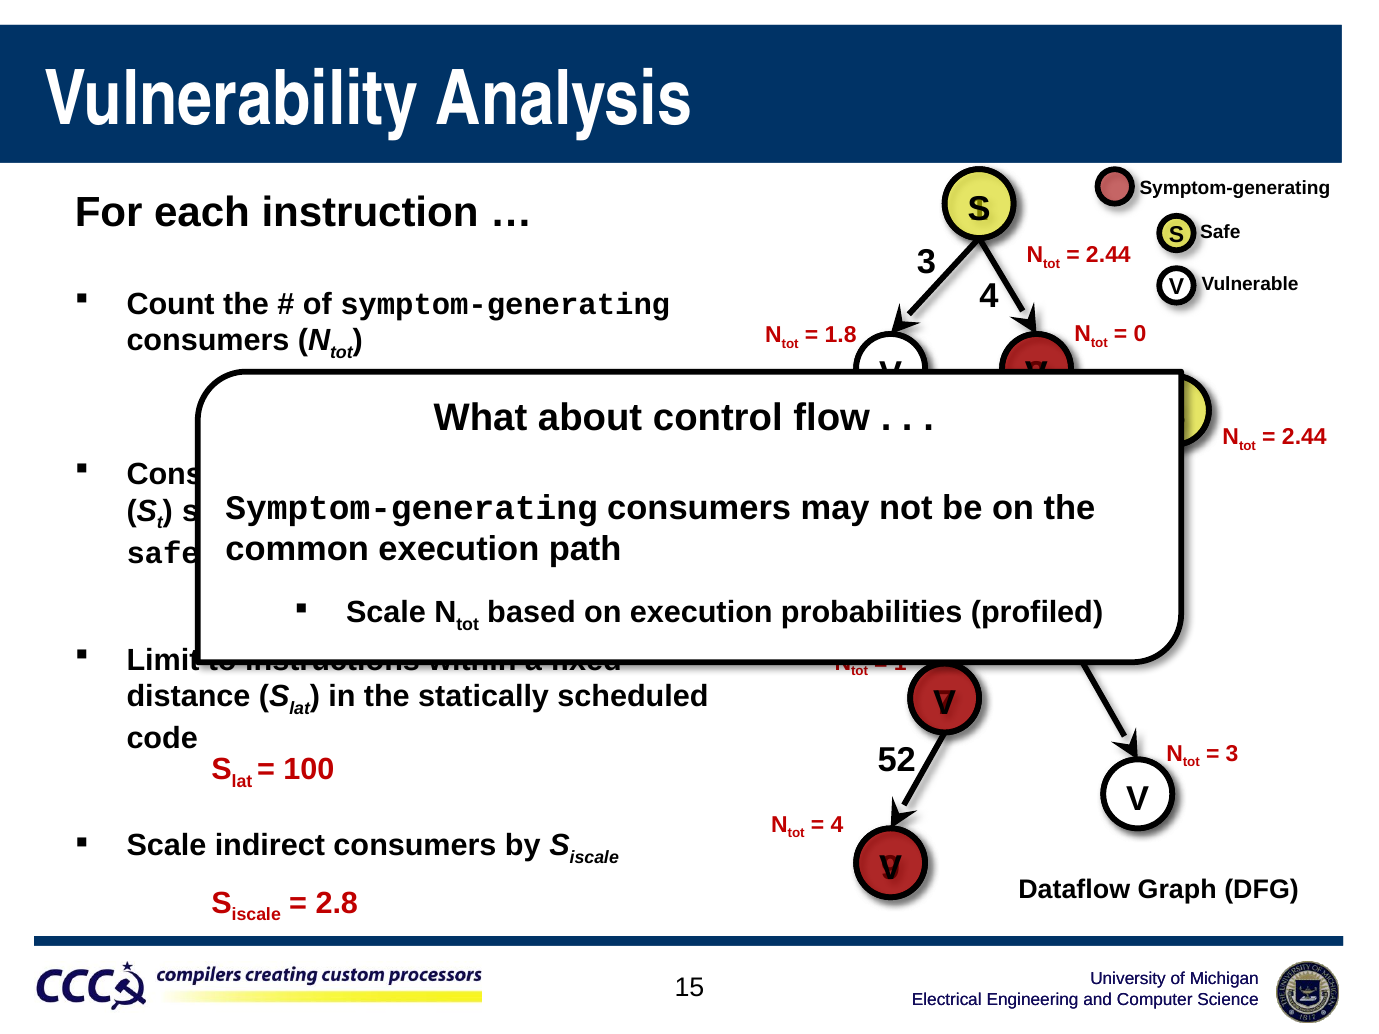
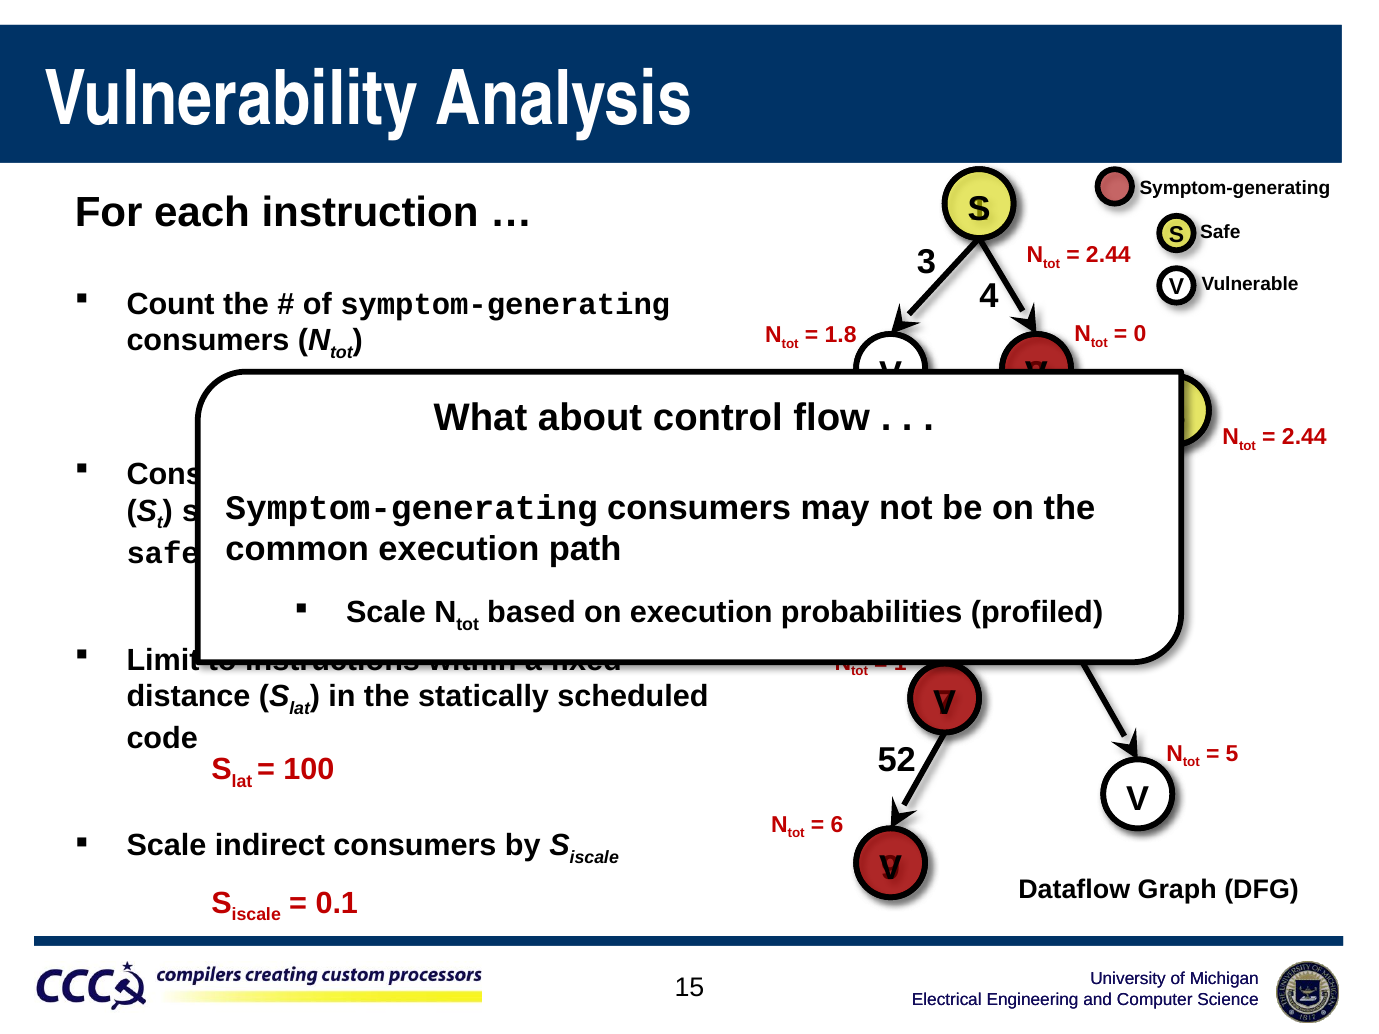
3 at (1232, 754): 3 -> 5
4 at (837, 825): 4 -> 6
2.8: 2.8 -> 0.1
